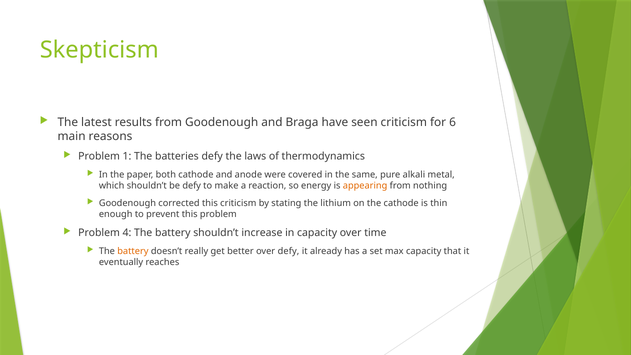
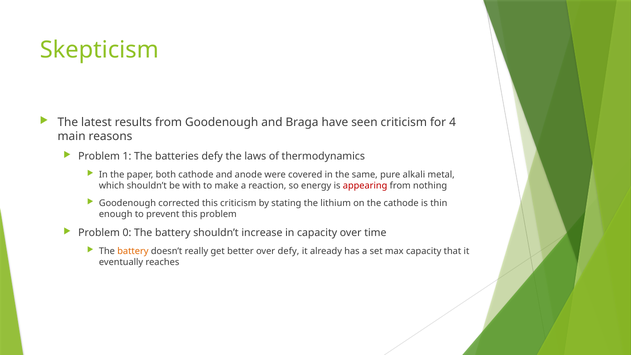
6: 6 -> 4
be defy: defy -> with
appearing colour: orange -> red
4: 4 -> 0
